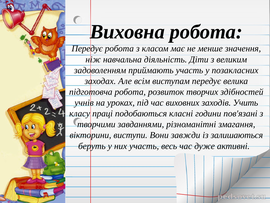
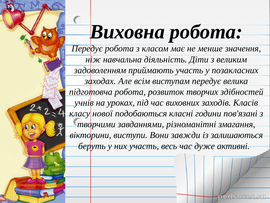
Учить: Учить -> Класів
праці: праці -> нової
